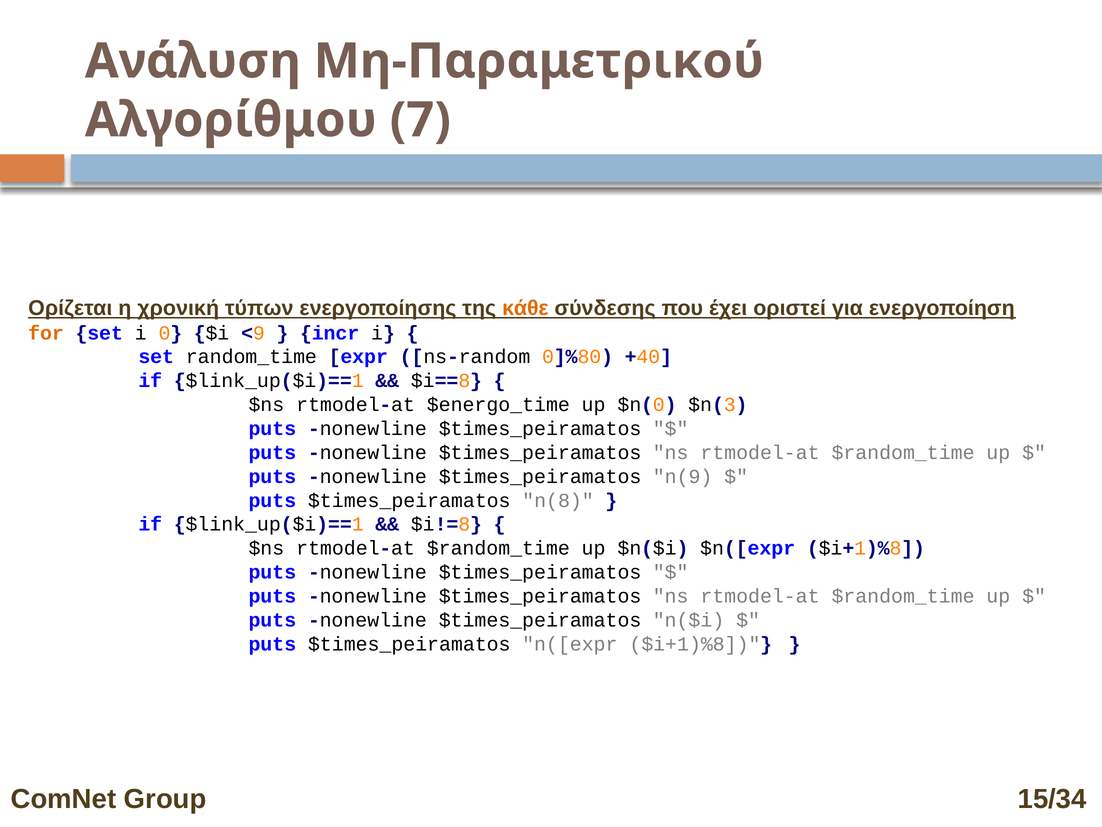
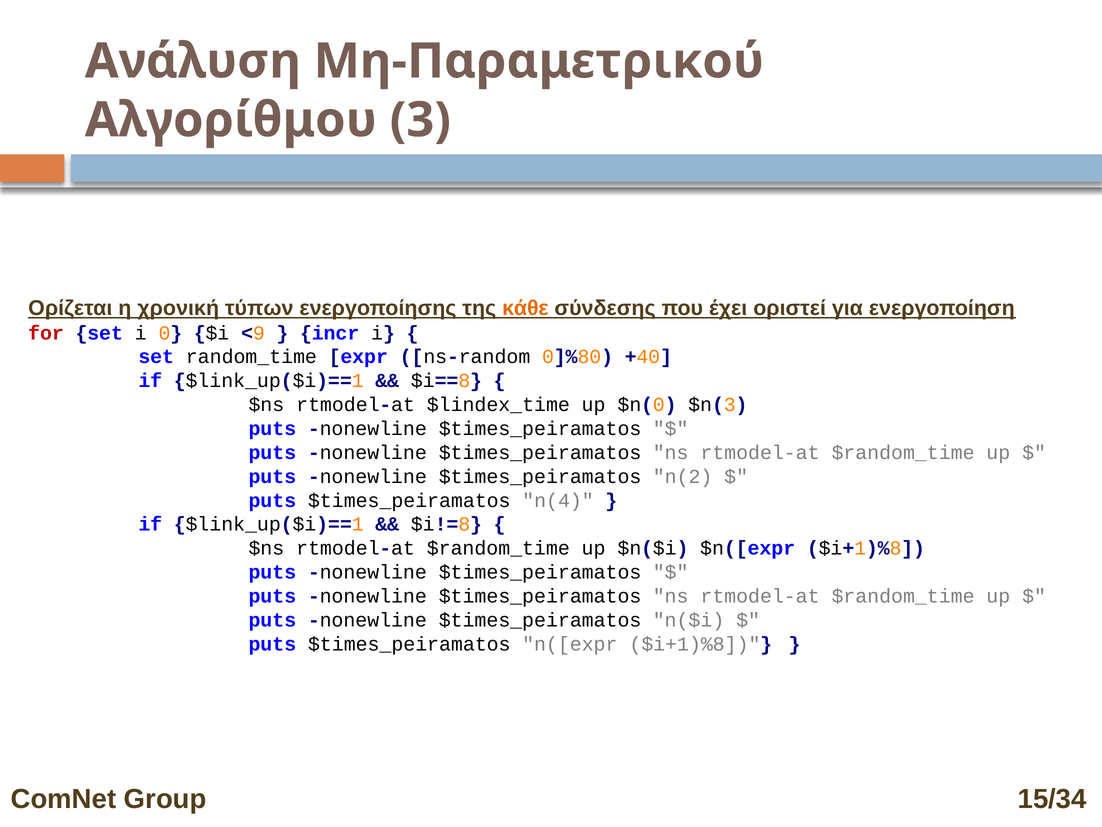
7: 7 -> 3
for colour: orange -> red
$energo_time: $energo_time -> $lindex_time
n(9: n(9 -> n(2
n(8: n(8 -> n(4
